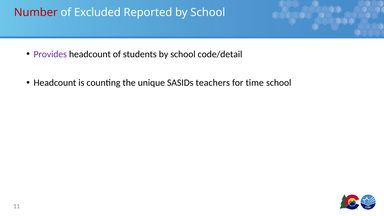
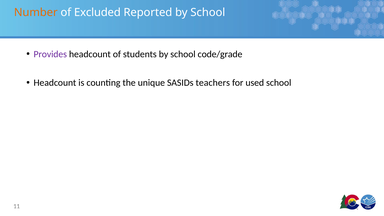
Number colour: red -> orange
code/detail: code/detail -> code/grade
time: time -> used
